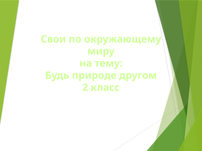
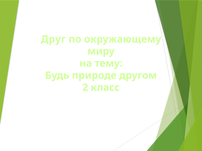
Свои: Свои -> Друг
